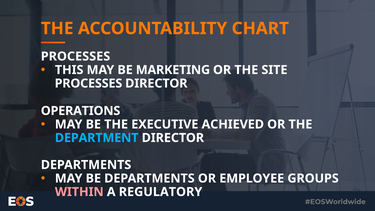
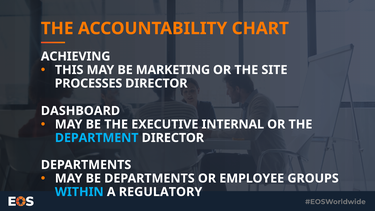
PROCESSES at (76, 56): PROCESSES -> ACHIEVING
OPERATIONS: OPERATIONS -> DASHBOARD
ACHIEVED: ACHIEVED -> INTERNAL
WITHIN colour: pink -> light blue
